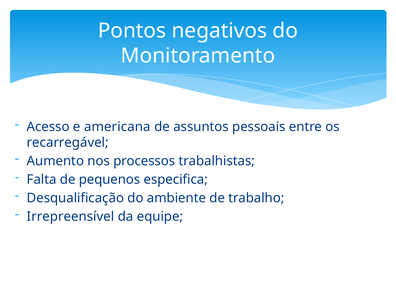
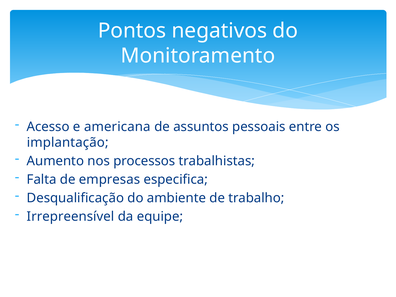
recarregável: recarregável -> implantação
pequenos: pequenos -> empresas
